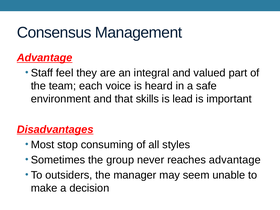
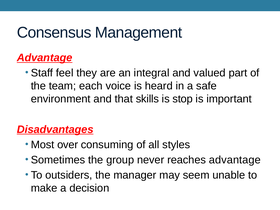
lead: lead -> stop
stop: stop -> over
